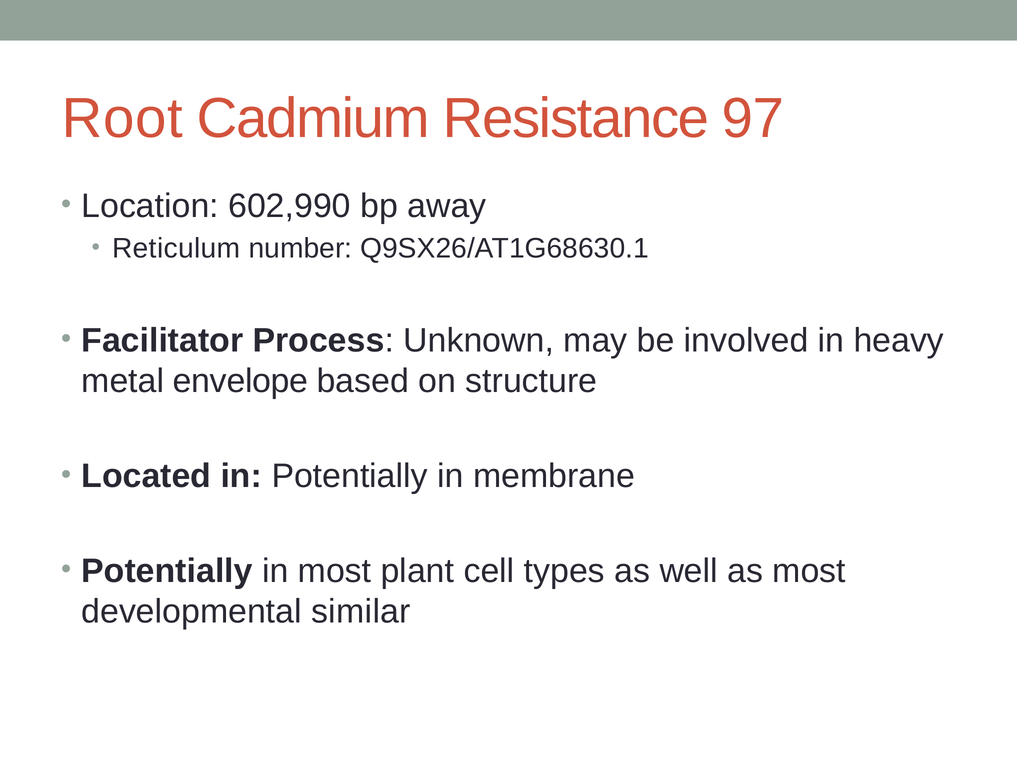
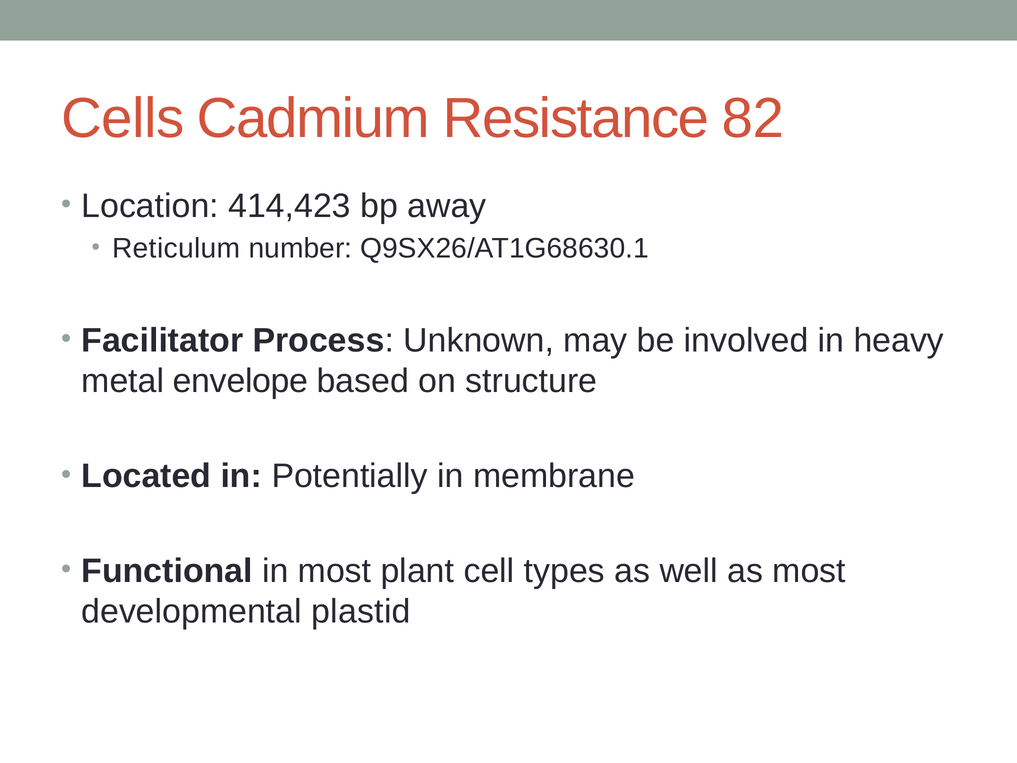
Root: Root -> Cells
97: 97 -> 82
602,990: 602,990 -> 414,423
Potentially at (167, 571): Potentially -> Functional
similar: similar -> plastid
